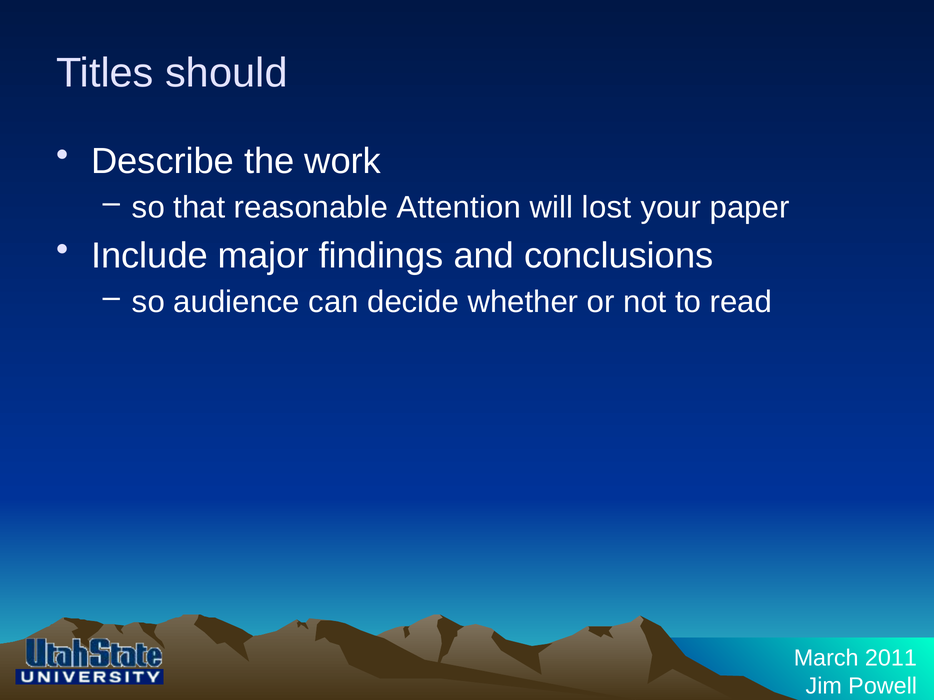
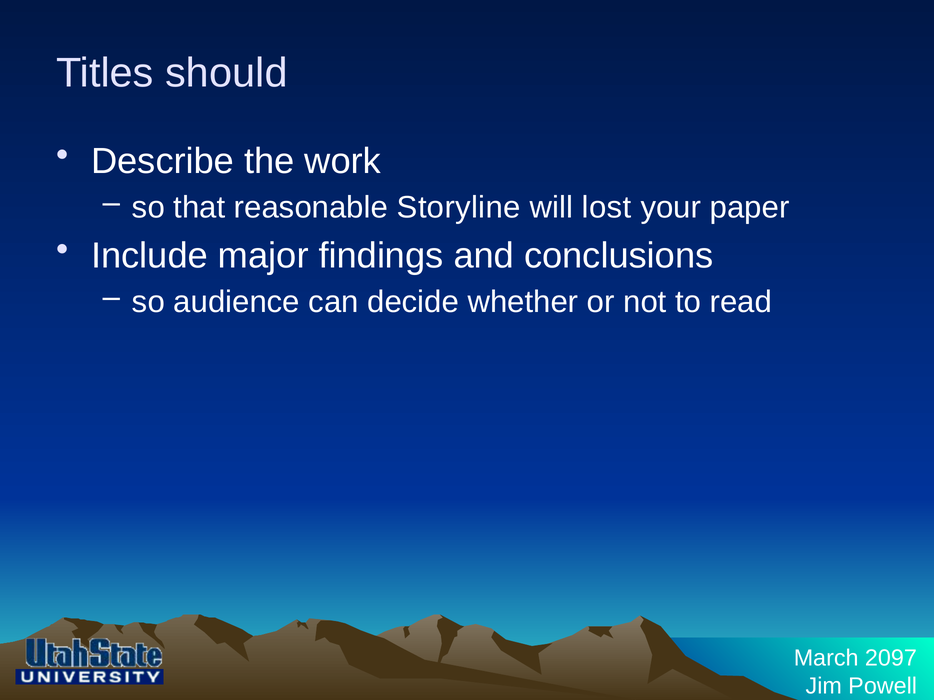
Attention: Attention -> Storyline
2011: 2011 -> 2097
